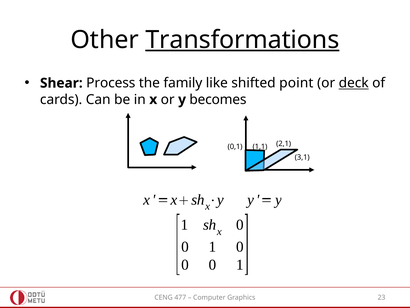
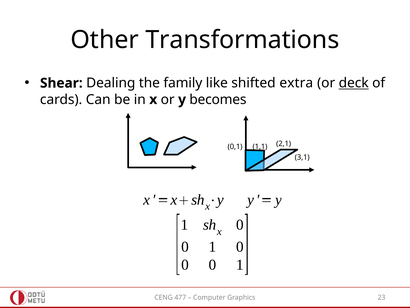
Transformations underline: present -> none
Process: Process -> Dealing
point: point -> extra
